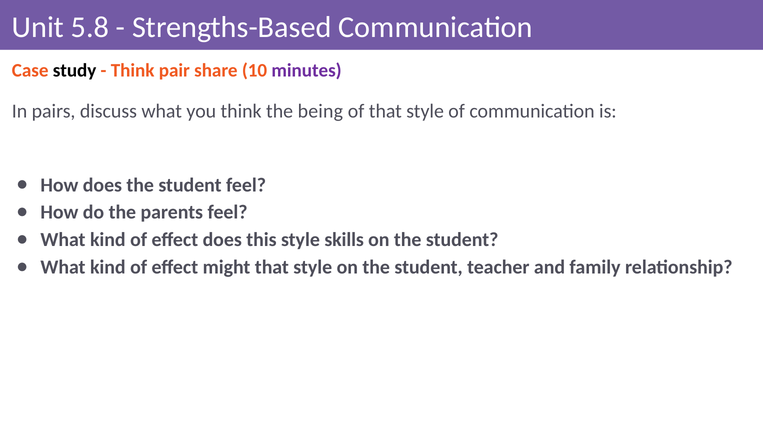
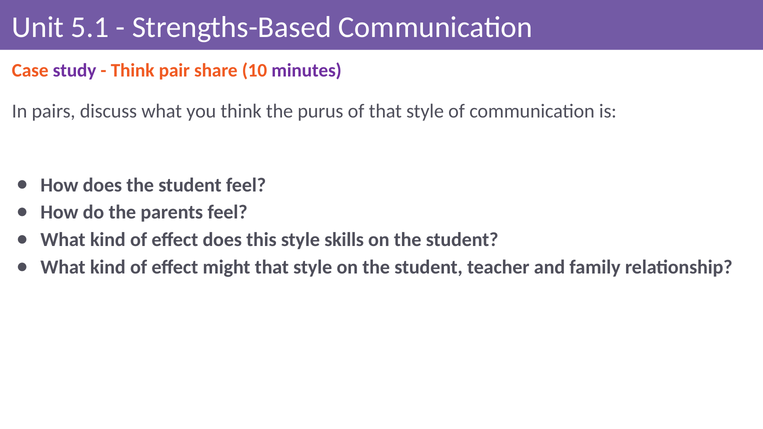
5.8: 5.8 -> 5.1
study colour: black -> purple
being: being -> purus
